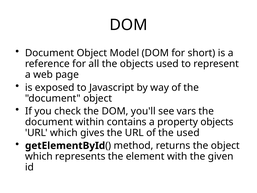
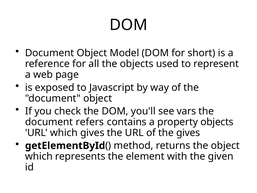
within: within -> refers
the used: used -> gives
